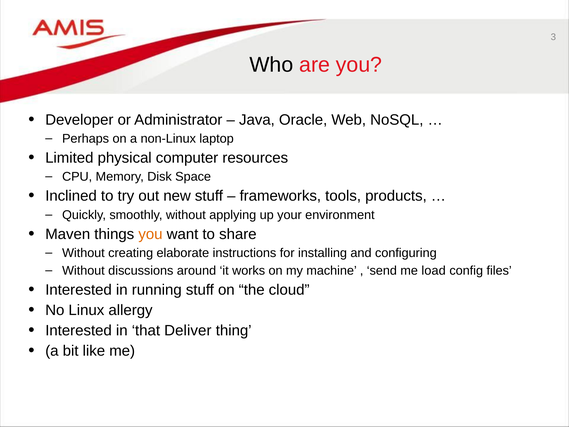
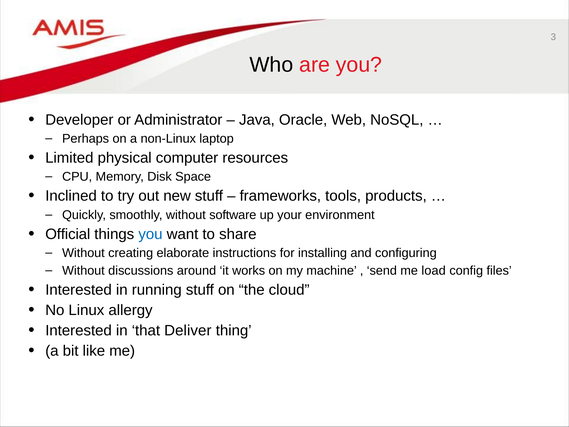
applying: applying -> software
Maven: Maven -> Official
you at (150, 234) colour: orange -> blue
